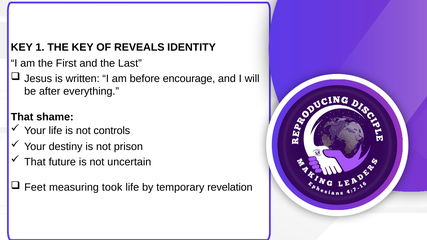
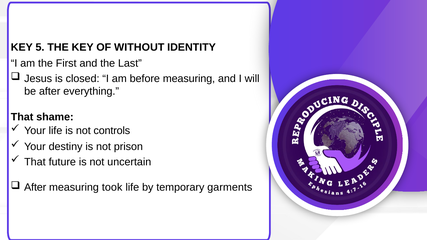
1: 1 -> 5
REVEALS: REVEALS -> WITHOUT
written: written -> closed
before encourage: encourage -> measuring
Feet at (35, 188): Feet -> After
revelation: revelation -> garments
